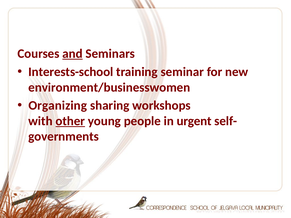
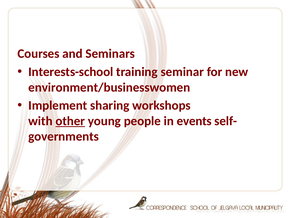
and underline: present -> none
Organizing: Organizing -> Implement
urgent: urgent -> events
